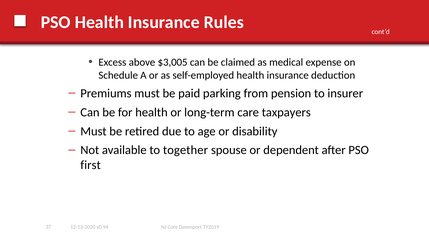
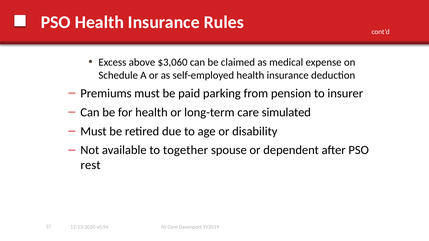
$3,005: $3,005 -> $3,060
taxpayers: taxpayers -> simulated
first: first -> rest
